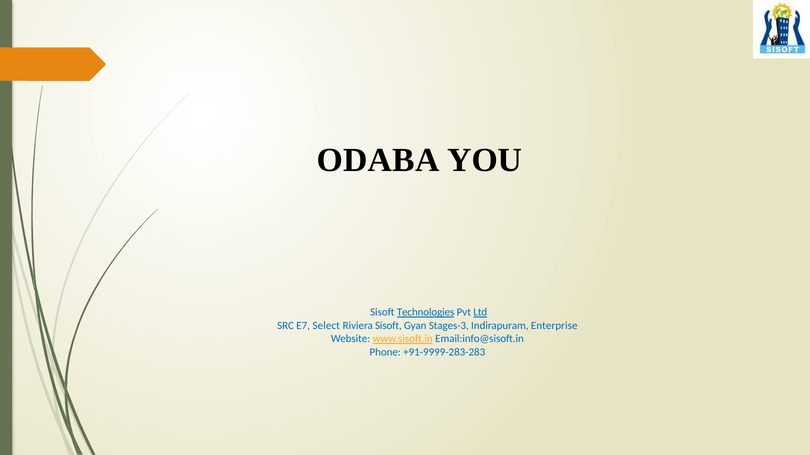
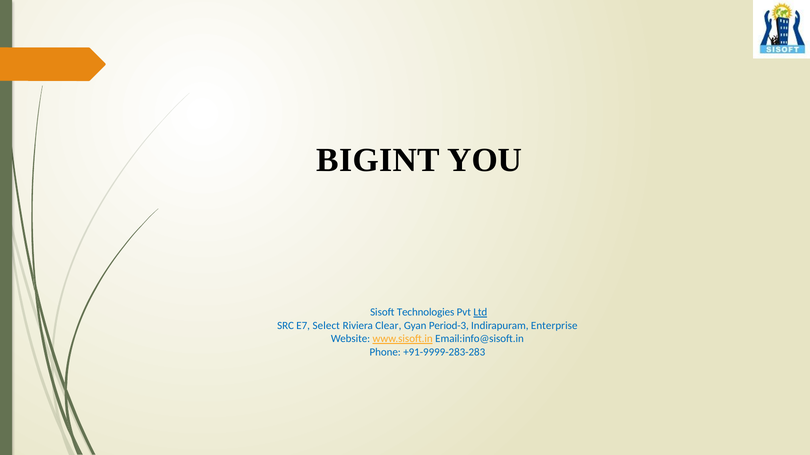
ODABA: ODABA -> BIGINT
Technologies underline: present -> none
Riviera Sisoft: Sisoft -> Clear
Stages-3: Stages-3 -> Period-3
